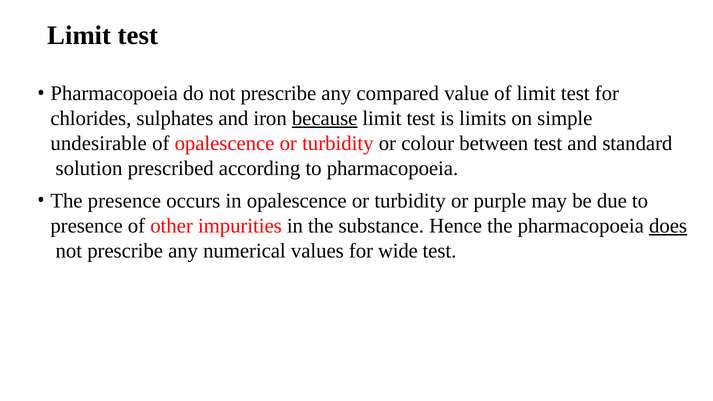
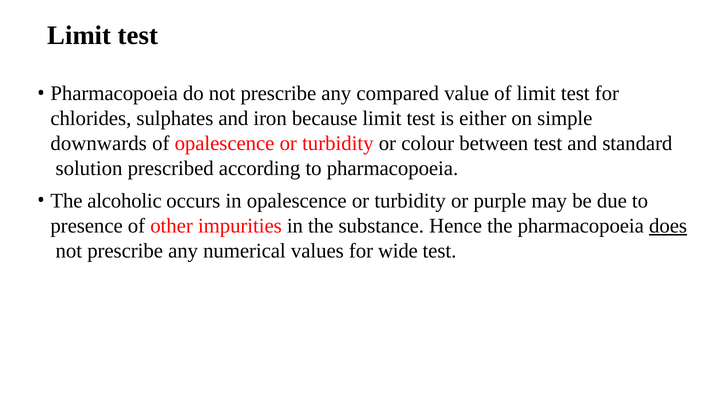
because underline: present -> none
limits: limits -> either
undesirable: undesirable -> downwards
The presence: presence -> alcoholic
